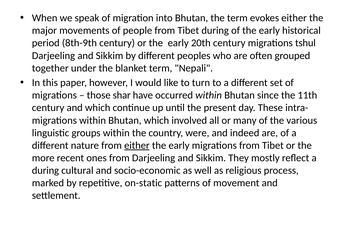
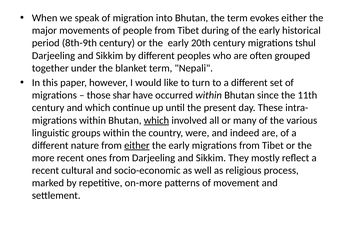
which at (156, 121) underline: none -> present
during at (45, 171): during -> recent
on-static: on-static -> on-more
